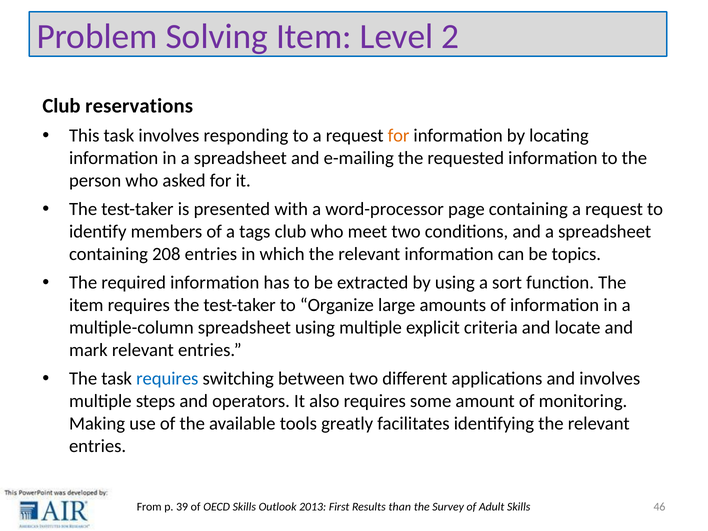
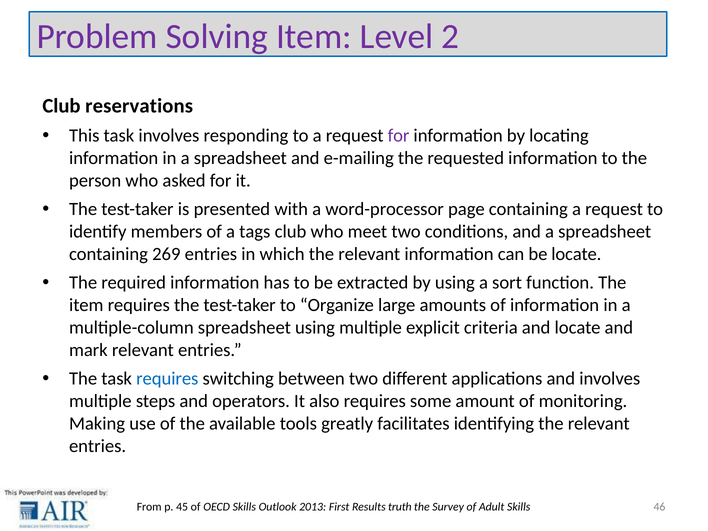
for at (399, 136) colour: orange -> purple
208: 208 -> 269
be topics: topics -> locate
39: 39 -> 45
than: than -> truth
